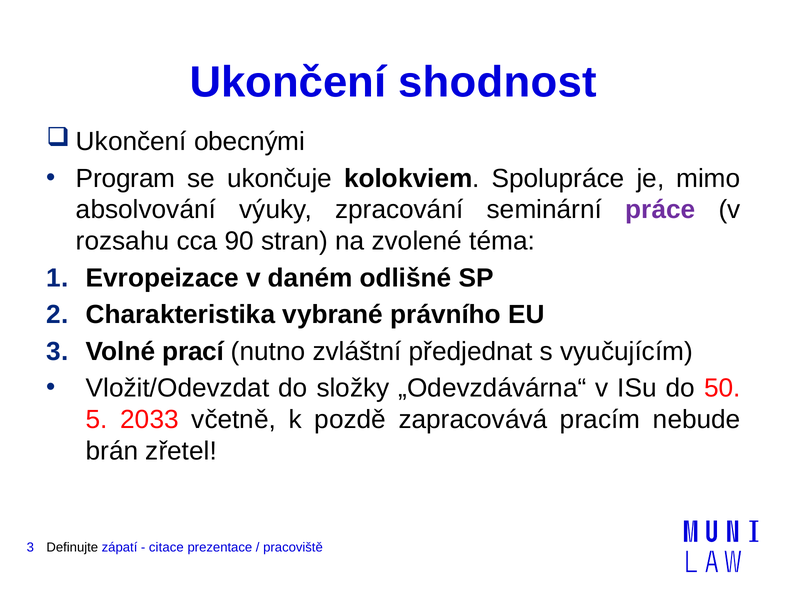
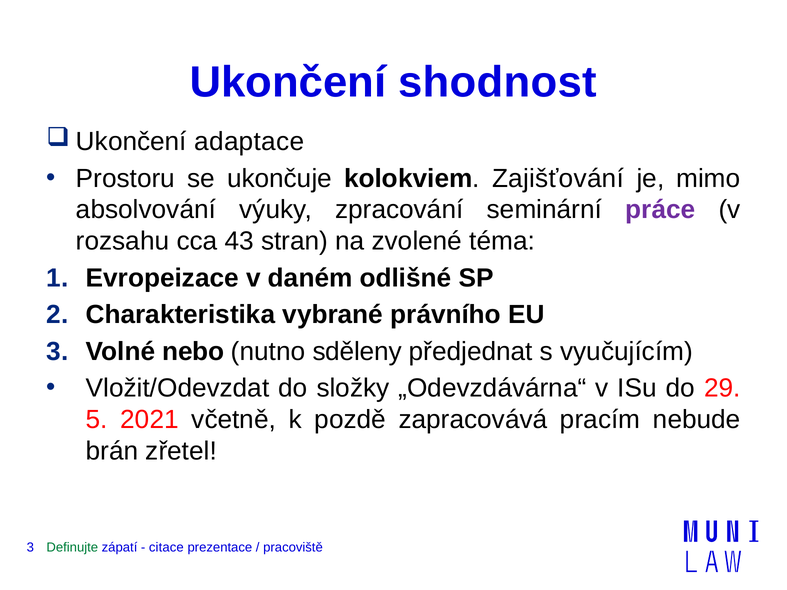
obecnými: obecnými -> adaptace
Program: Program -> Prostoru
Spolupráce: Spolupráce -> Zajišťování
90: 90 -> 43
prací: prací -> nebo
zvláštní: zvláštní -> sděleny
50: 50 -> 29
2033: 2033 -> 2021
Definujte colour: black -> green
